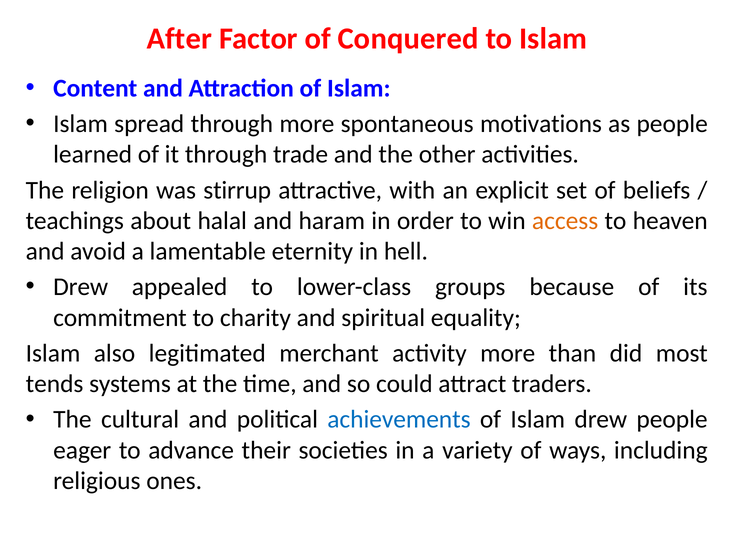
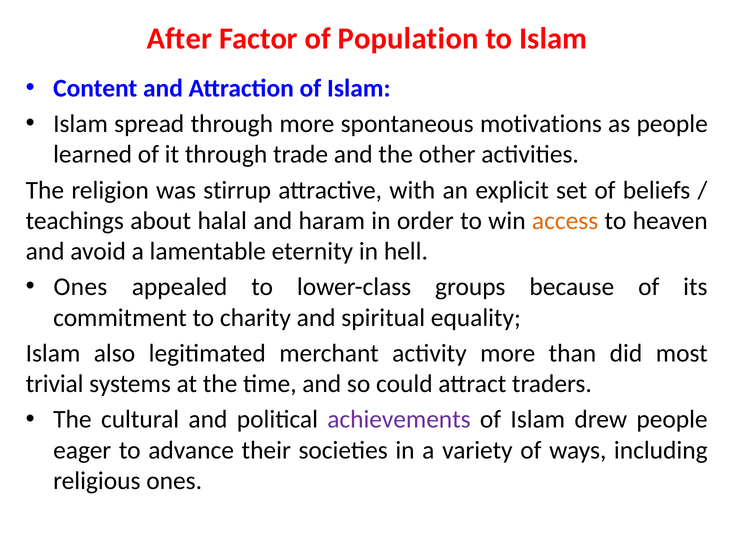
Conquered: Conquered -> Population
Drew at (81, 287): Drew -> Ones
tends: tends -> trivial
achievements colour: blue -> purple
